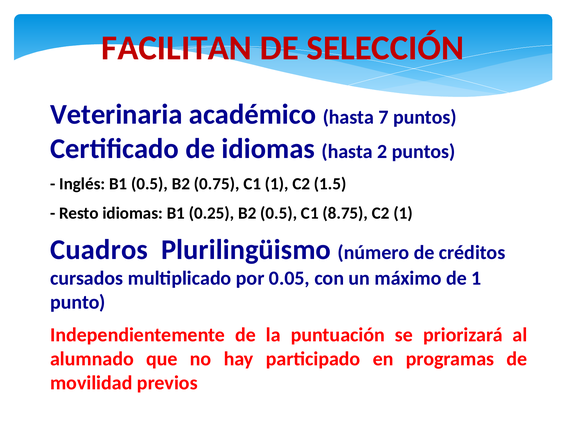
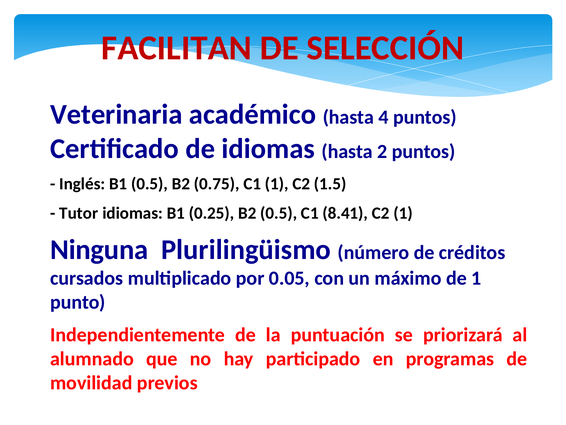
7: 7 -> 4
Resto: Resto -> Tutor
8.75: 8.75 -> 8.41
Cuadros: Cuadros -> Ninguna
